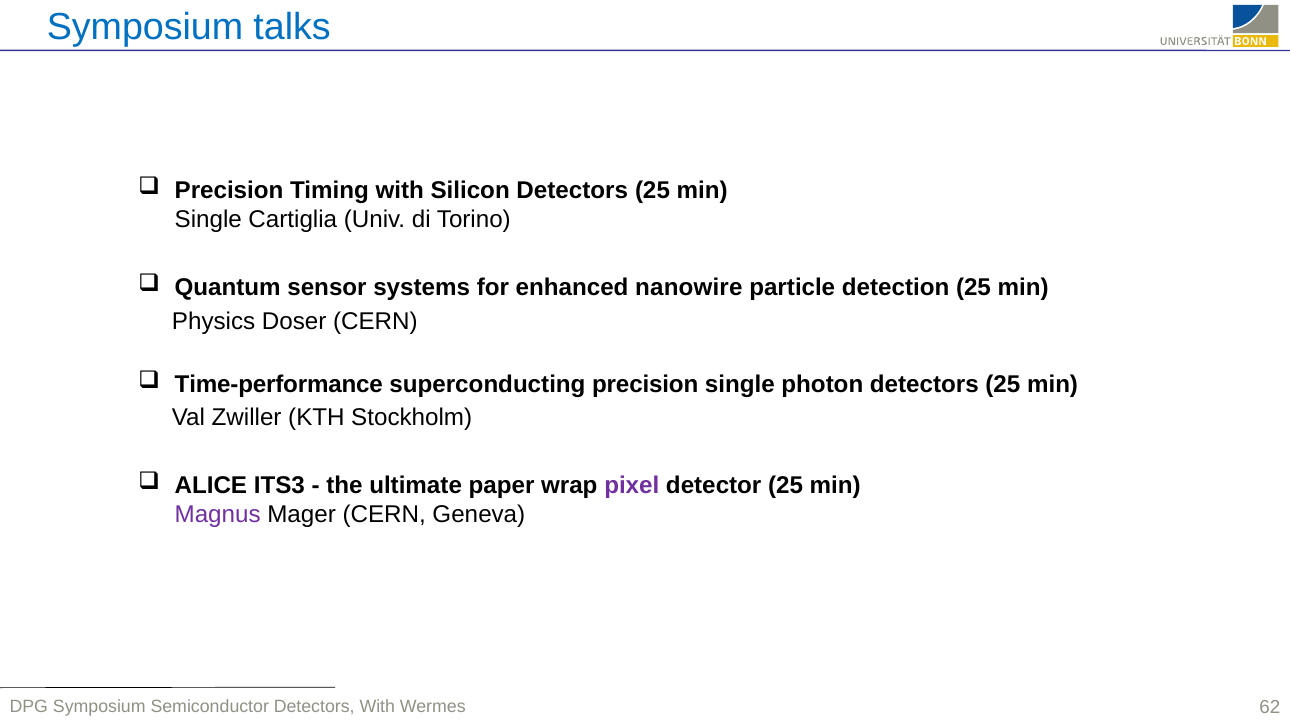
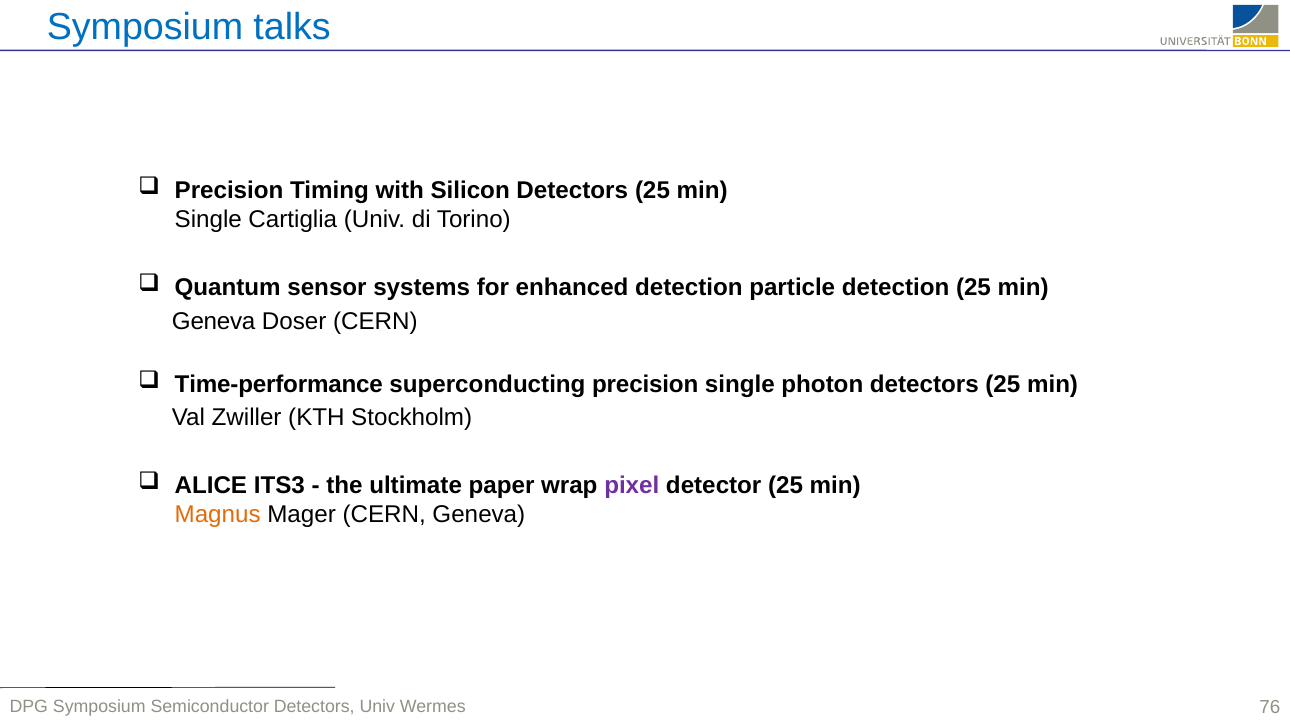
enhanced nanowire: nanowire -> detection
Physics at (214, 321): Physics -> Geneva
Magnus colour: purple -> orange
Detectors With: With -> Univ
62: 62 -> 76
